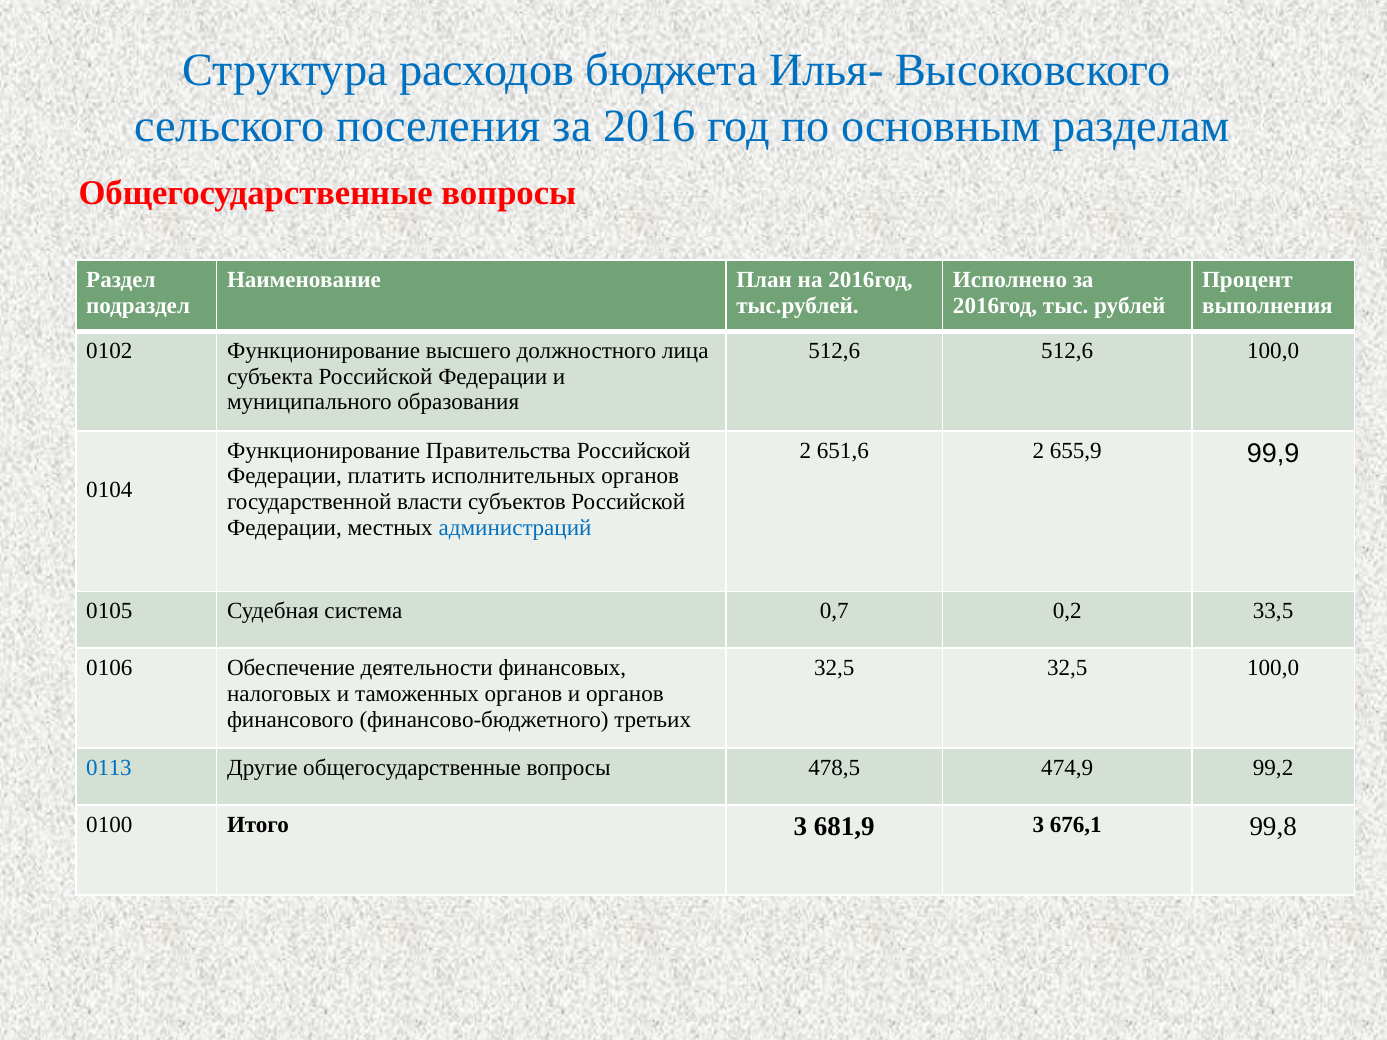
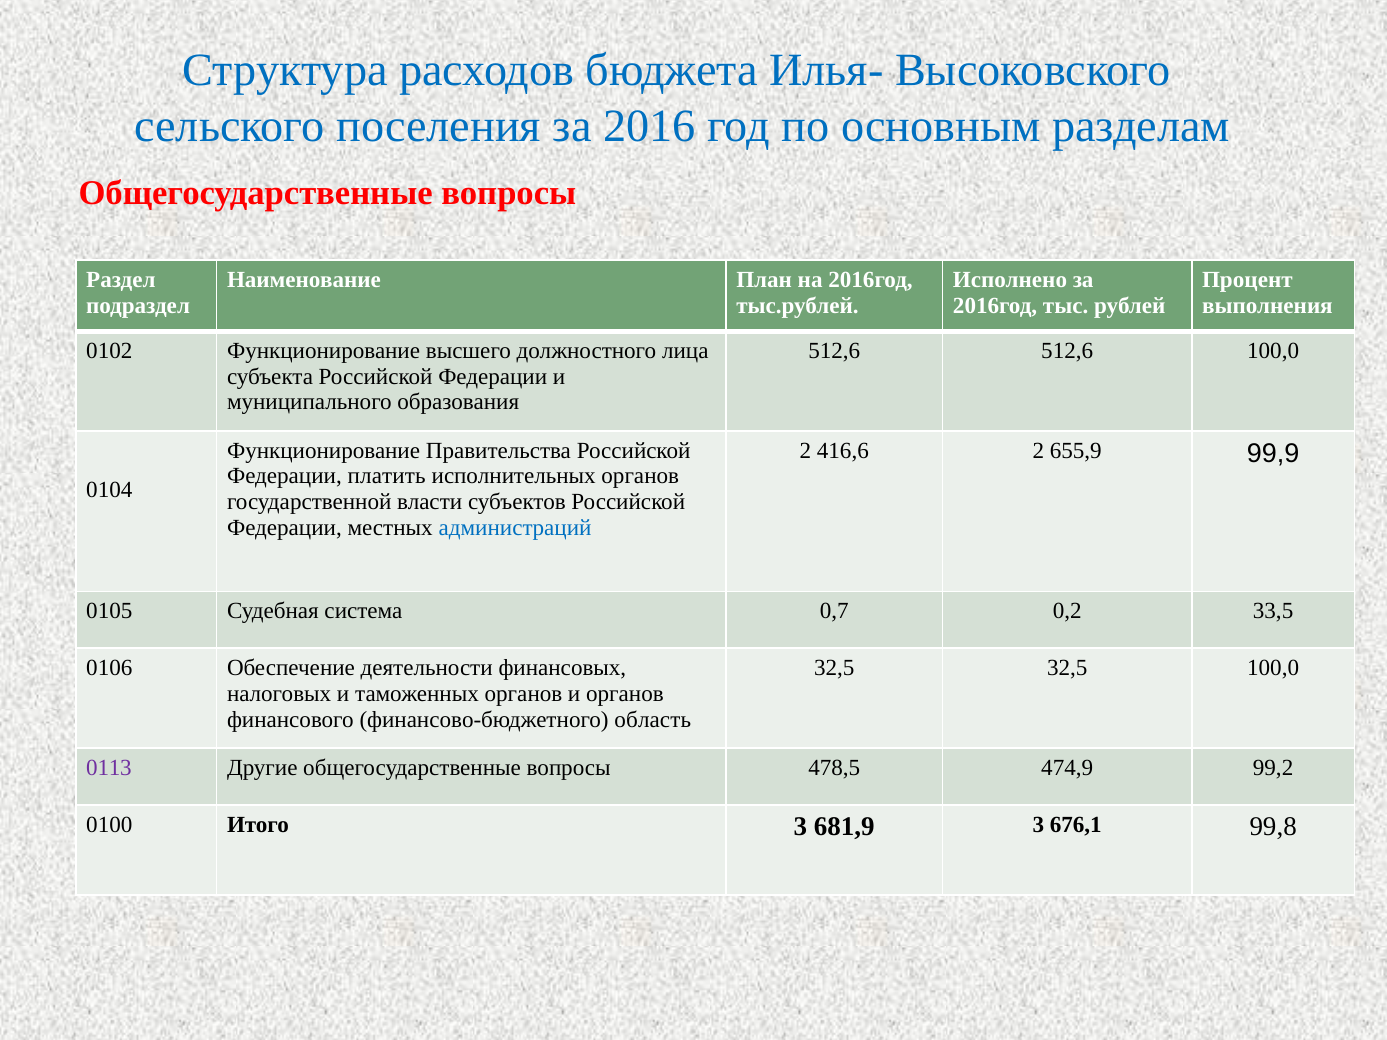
651,6: 651,6 -> 416,6
третьих: третьих -> область
0113 colour: blue -> purple
